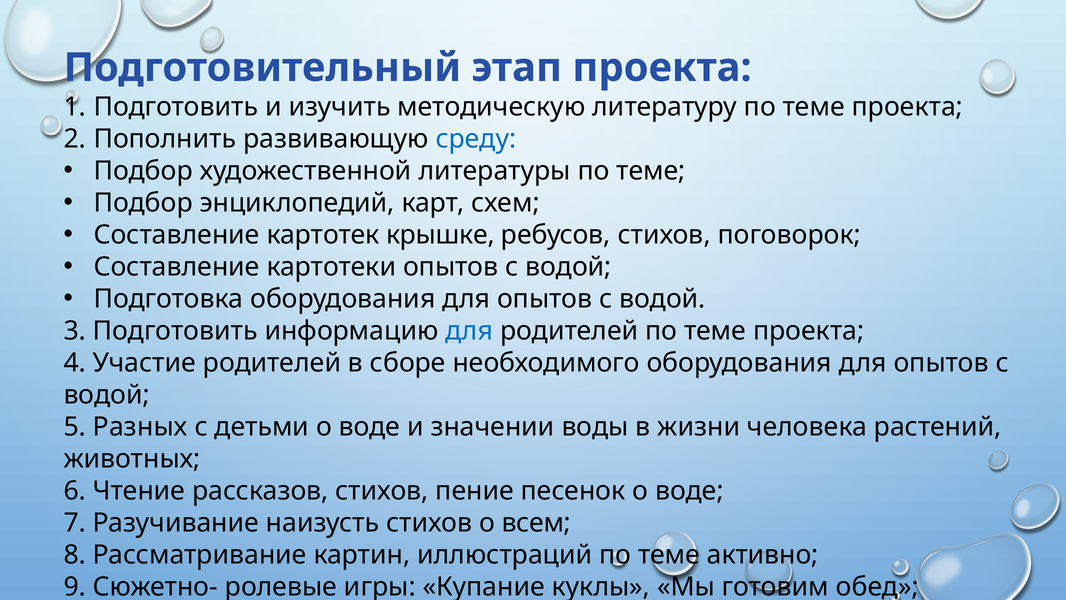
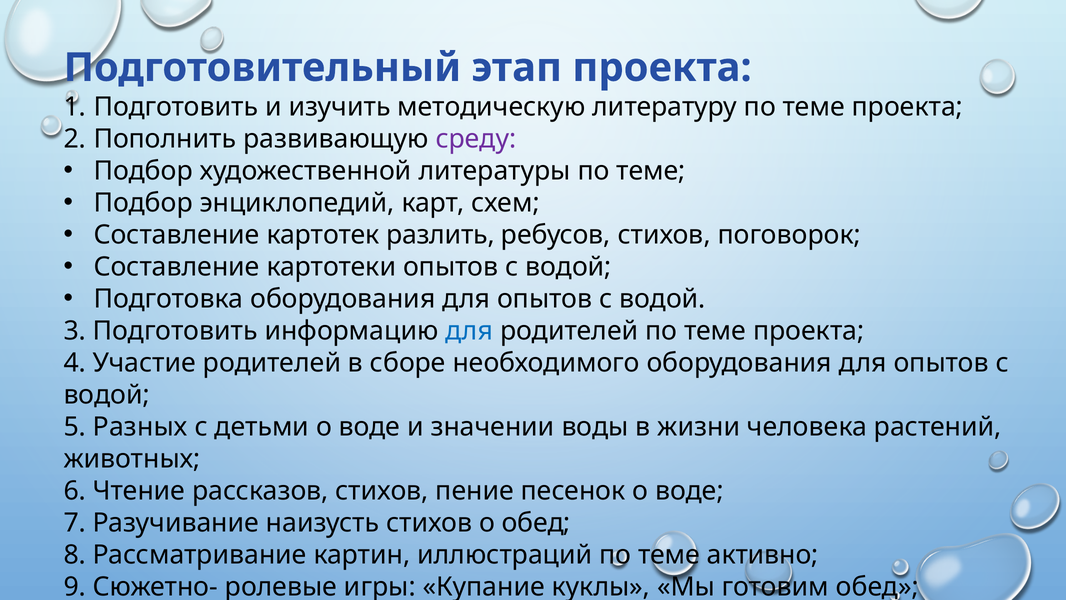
среду colour: blue -> purple
крышке: крышке -> разлить
о всем: всем -> обед
